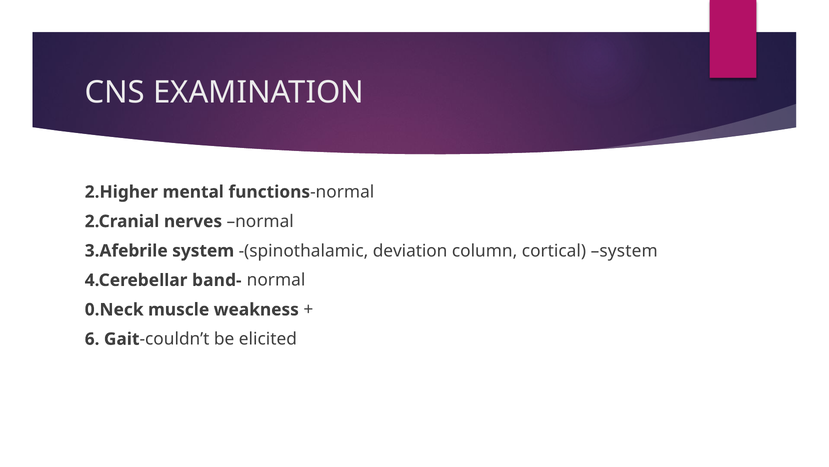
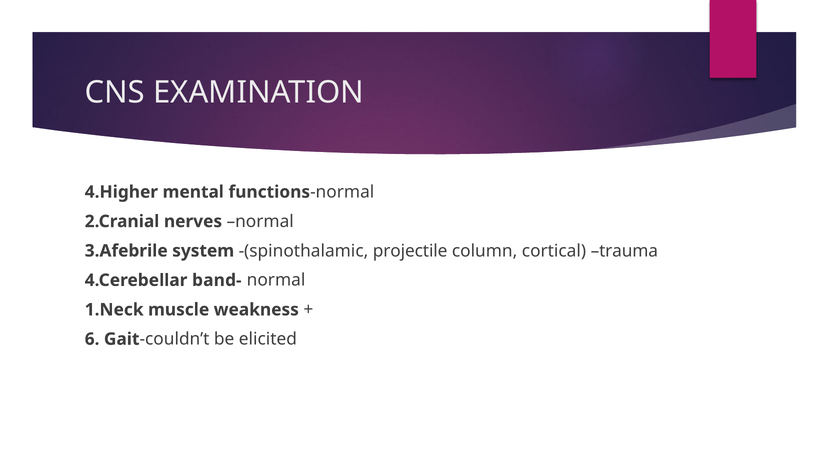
2.Higher: 2.Higher -> 4.Higher
deviation: deviation -> projectile
cortical system: system -> trauma
0.Neck: 0.Neck -> 1.Neck
